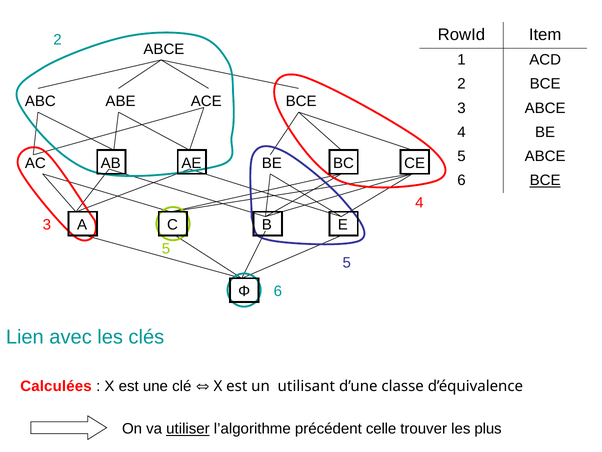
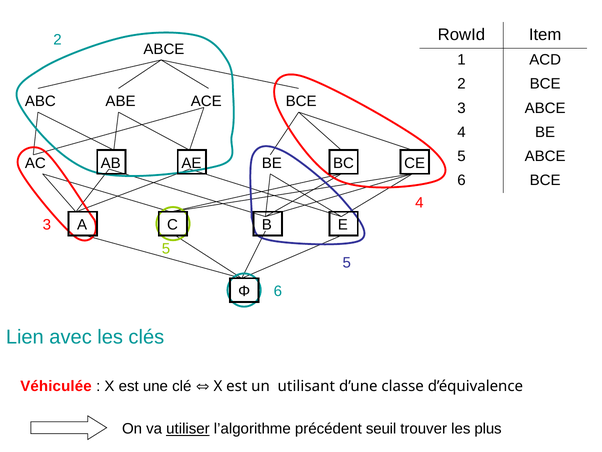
BCE at (545, 180) underline: present -> none
Calculées: Calculées -> Véhiculée
celle: celle -> seuil
